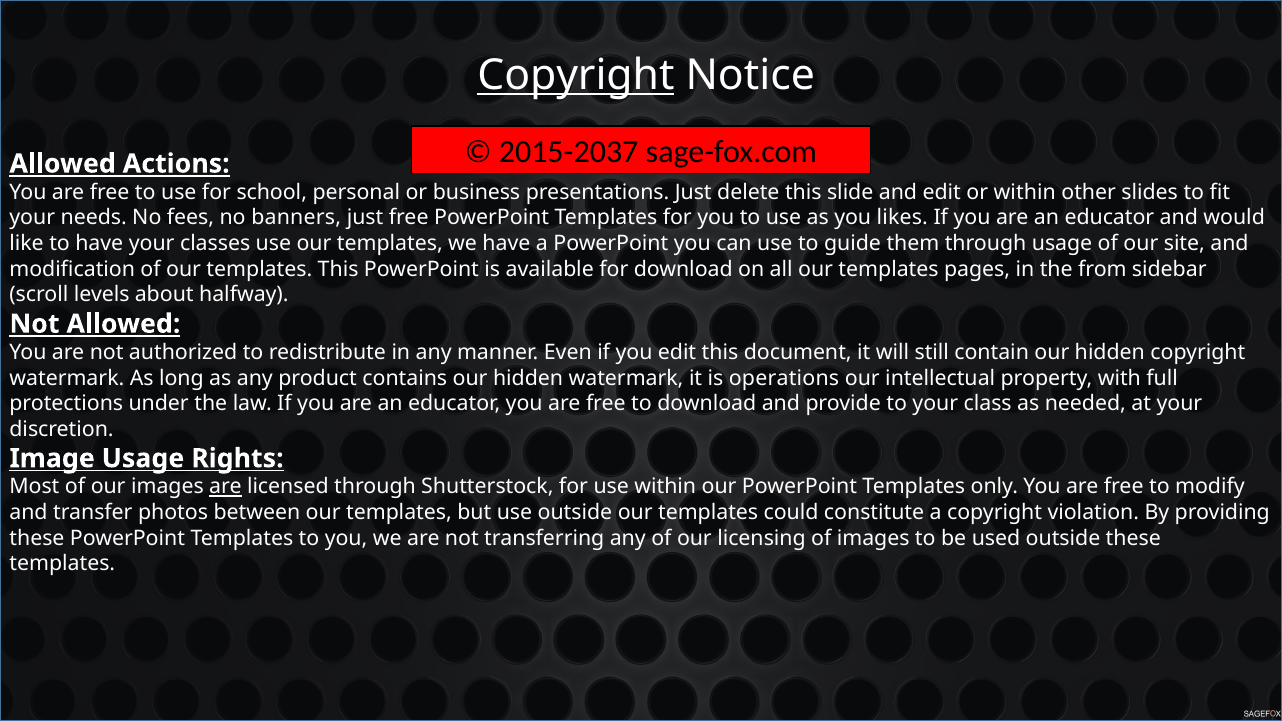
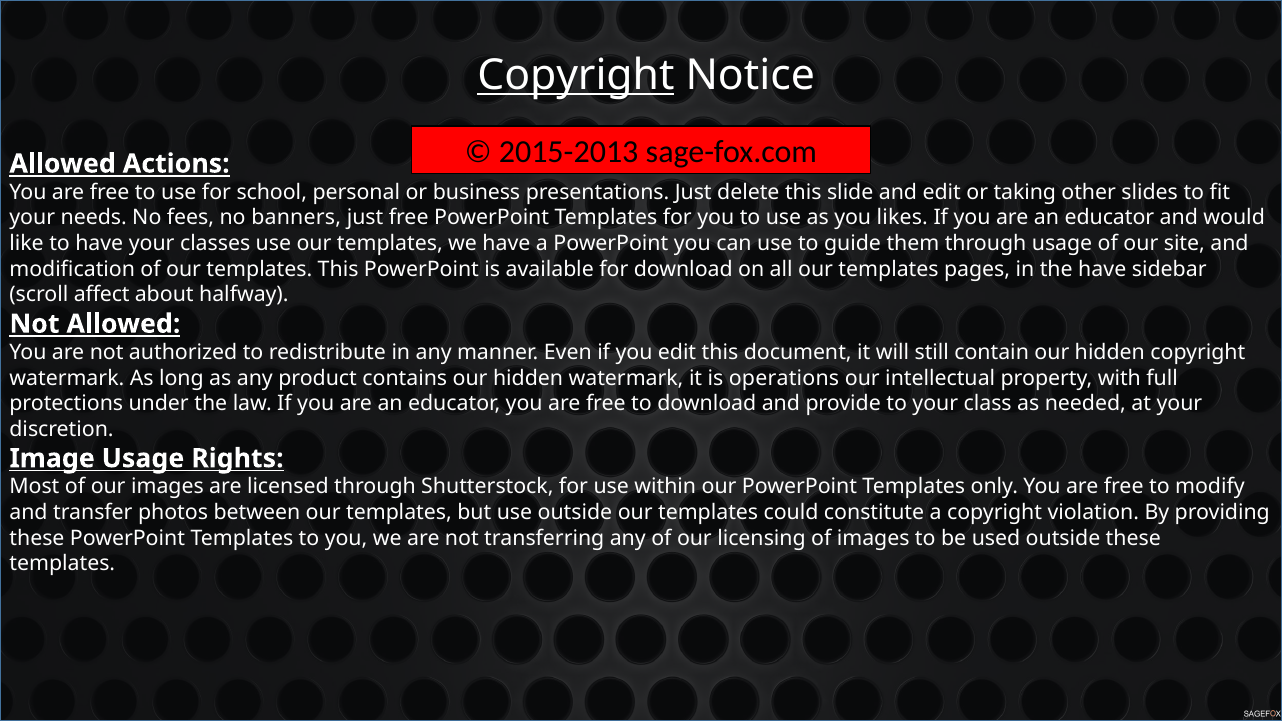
2015-2037: 2015-2037 -> 2015-2013
or within: within -> taking
the from: from -> have
levels: levels -> affect
are at (225, 487) underline: present -> none
